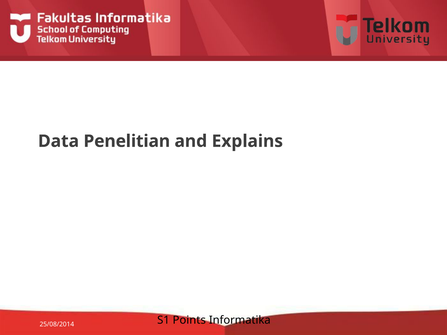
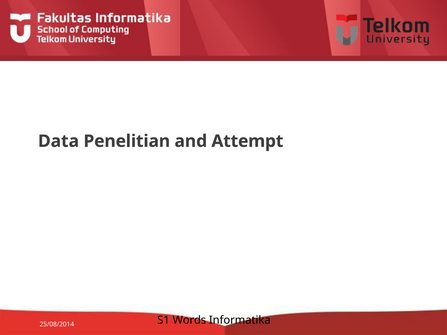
Explains: Explains -> Attempt
Points: Points -> Words
